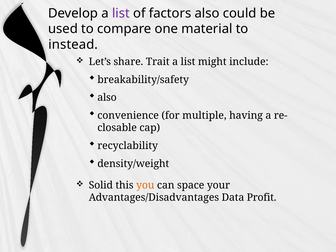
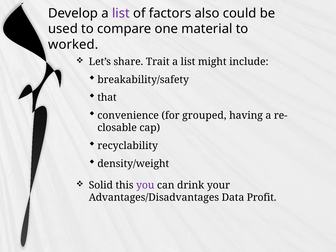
instead: instead -> worked
also at (107, 98): also -> that
multiple: multiple -> grouped
you colour: orange -> purple
space: space -> drink
